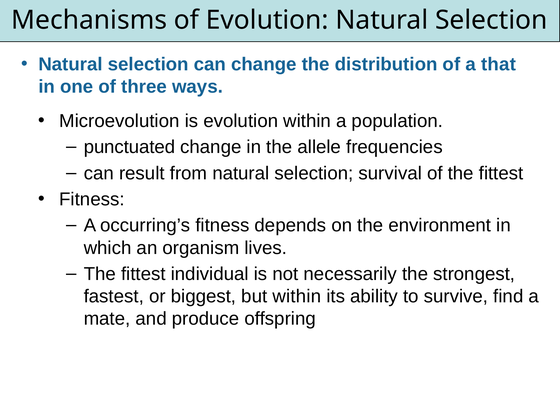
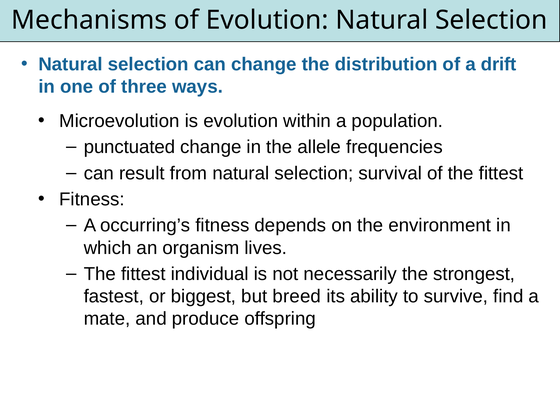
that: that -> drift
but within: within -> breed
